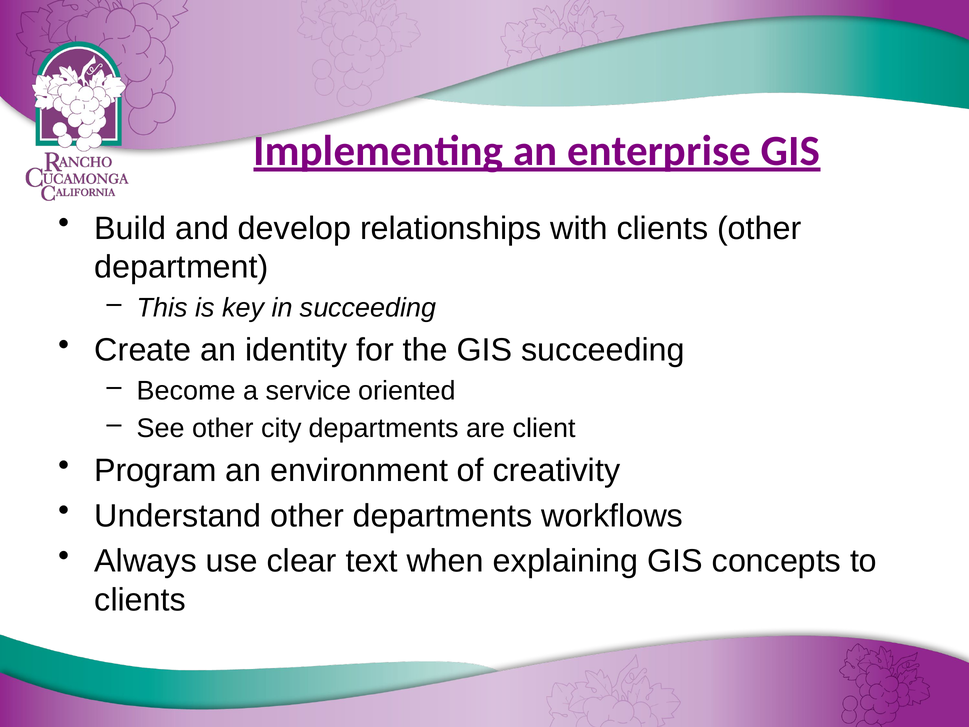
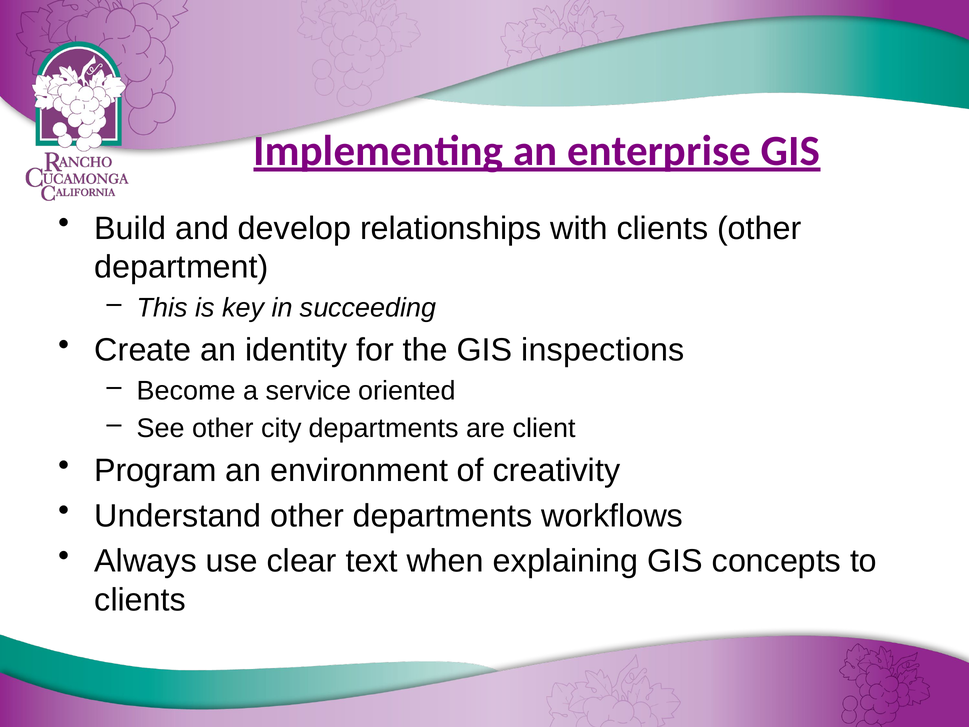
GIS succeeding: succeeding -> inspections
